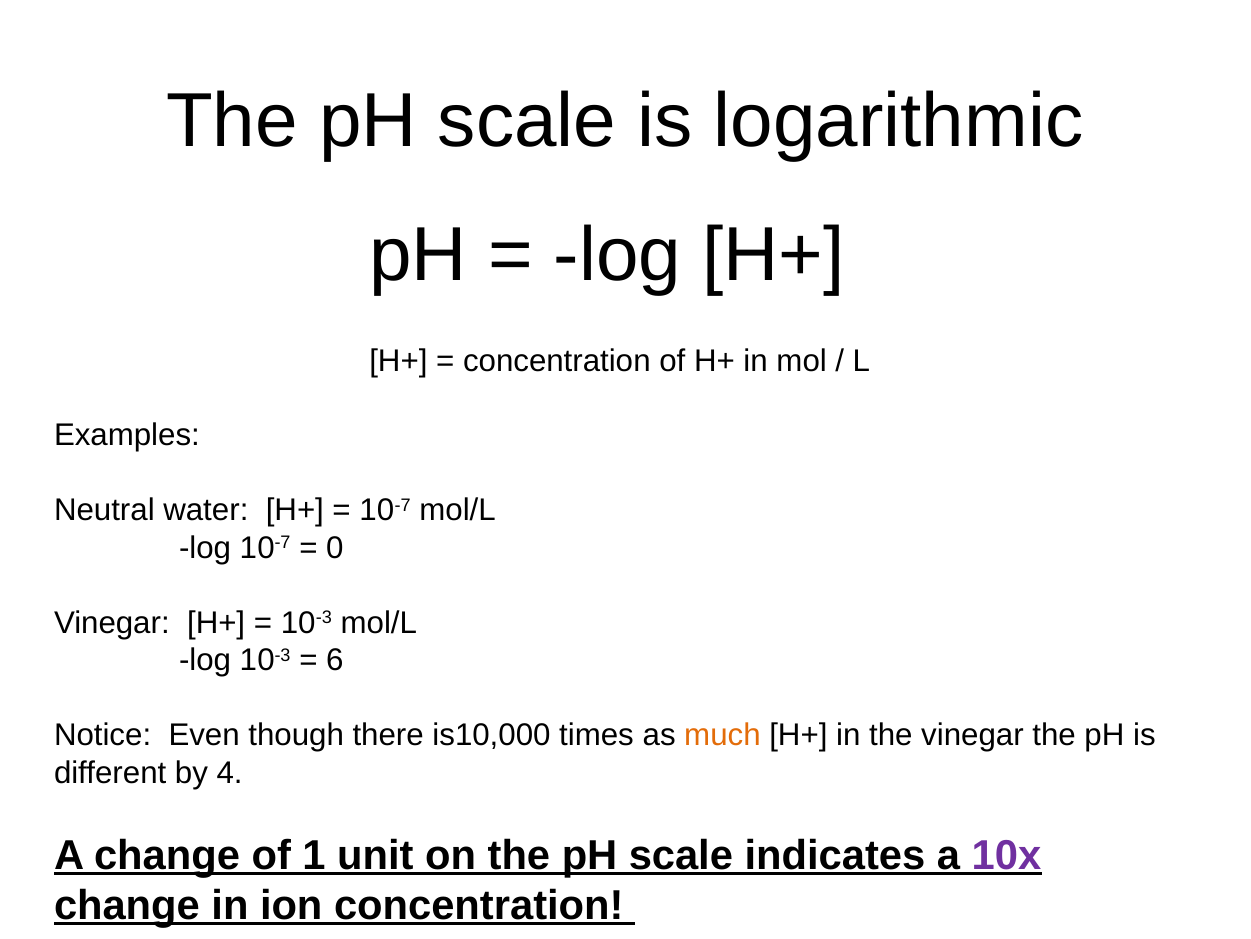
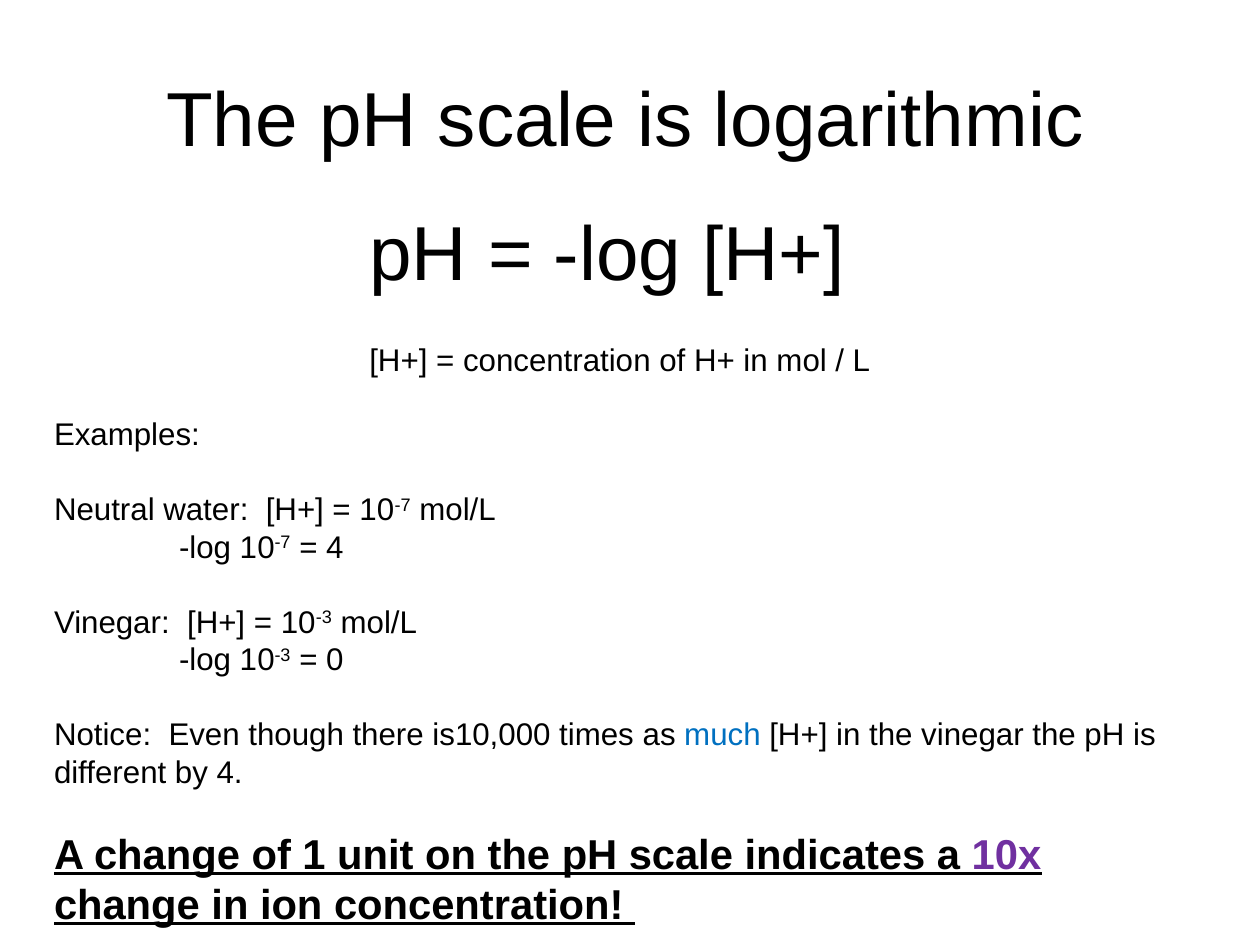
0 at (335, 547): 0 -> 4
6: 6 -> 0
much colour: orange -> blue
